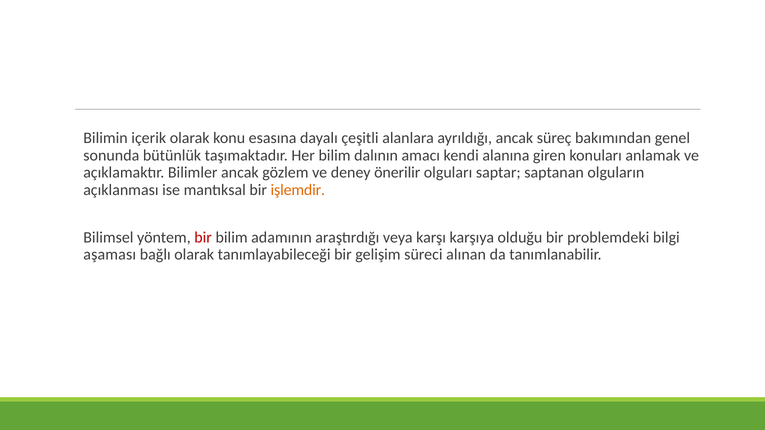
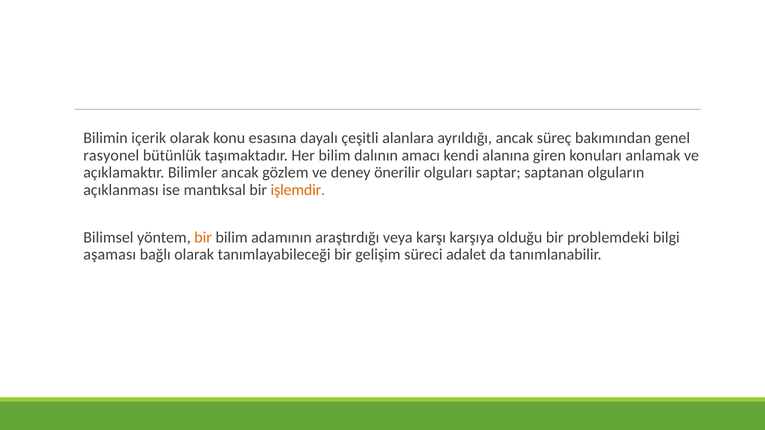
sonunda: sonunda -> rasyonel
bir at (203, 238) colour: red -> orange
alınan: alınan -> adalet
